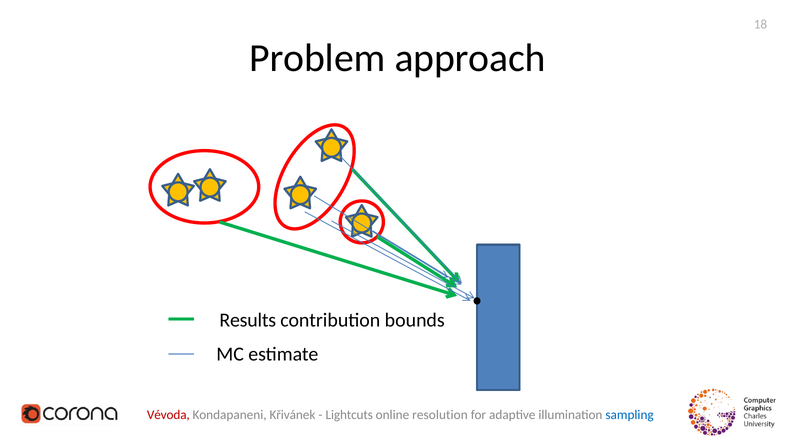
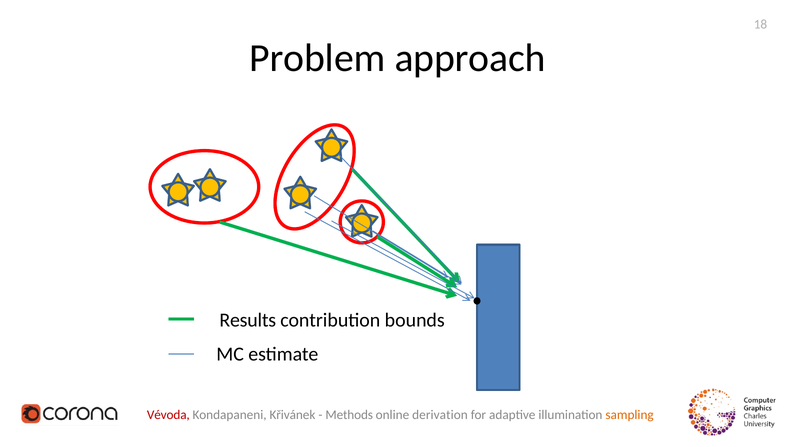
Lightcuts: Lightcuts -> Methods
resolution: resolution -> derivation
sampling colour: blue -> orange
